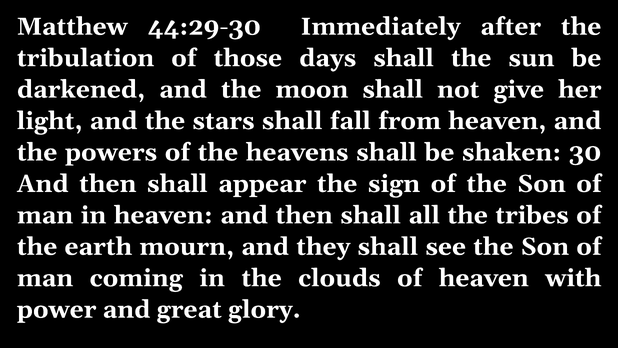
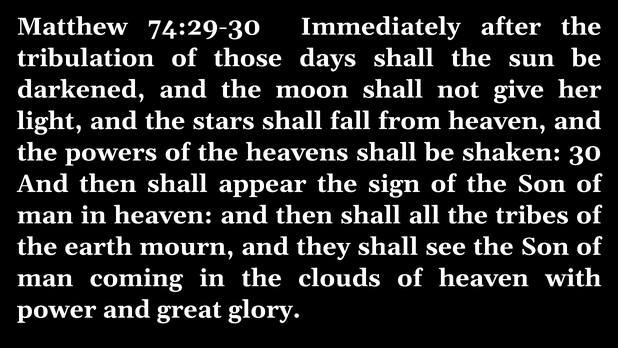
44:29-30: 44:29-30 -> 74:29-30
